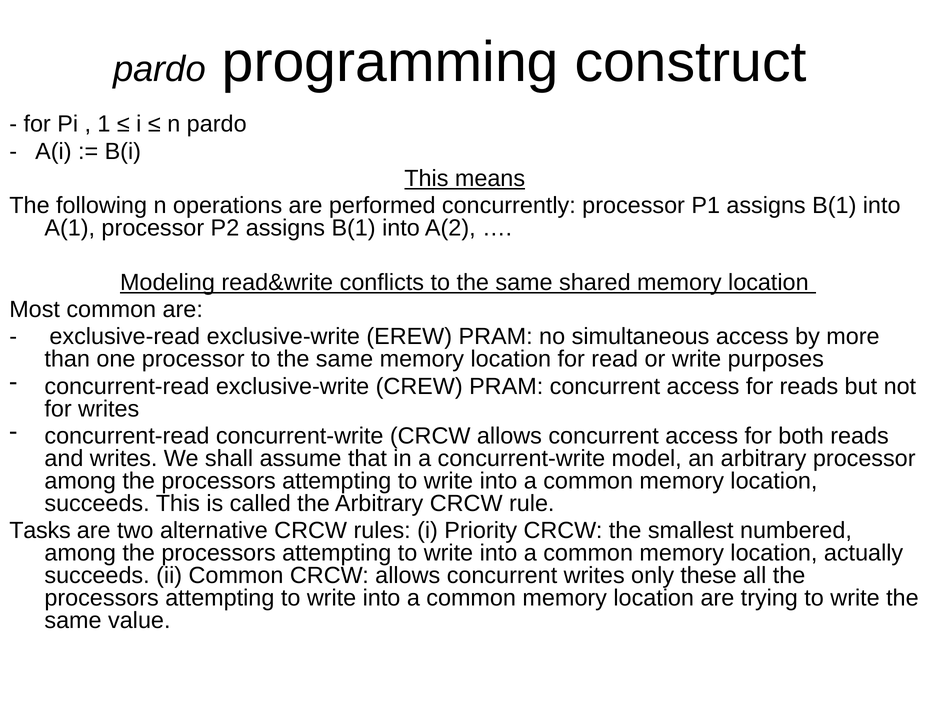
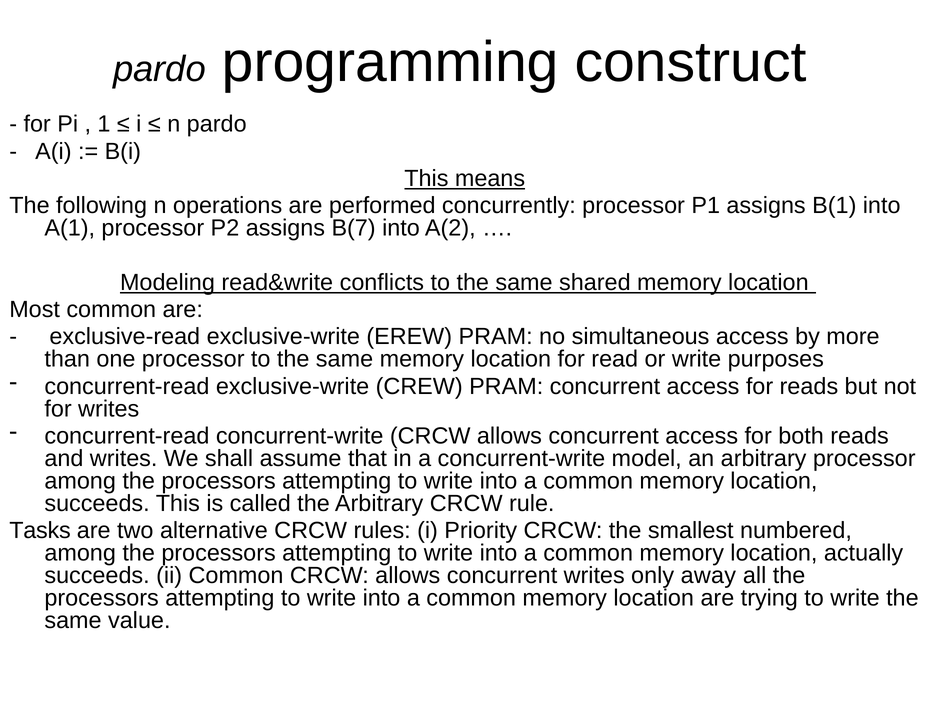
P2 assigns B(1: B(1 -> B(7
these: these -> away
